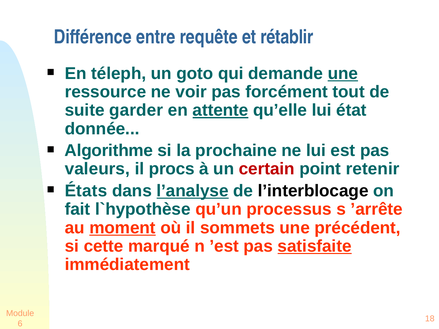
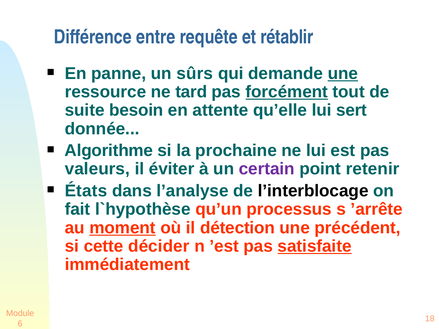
téleph: téleph -> panne
goto: goto -> sûrs
voir: voir -> tard
forcément underline: none -> present
garder: garder -> besoin
attente underline: present -> none
état: état -> sert
procs: procs -> éviter
certain colour: red -> purple
l’analyse underline: present -> none
sommets: sommets -> détection
marqué: marqué -> décider
